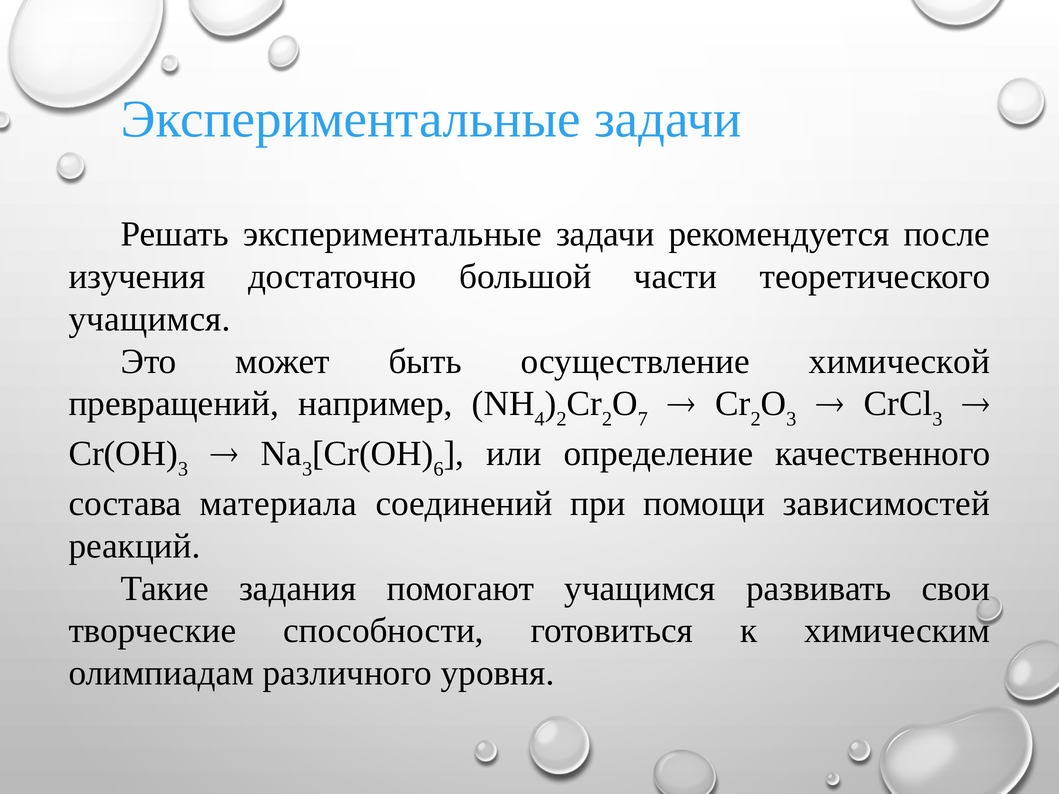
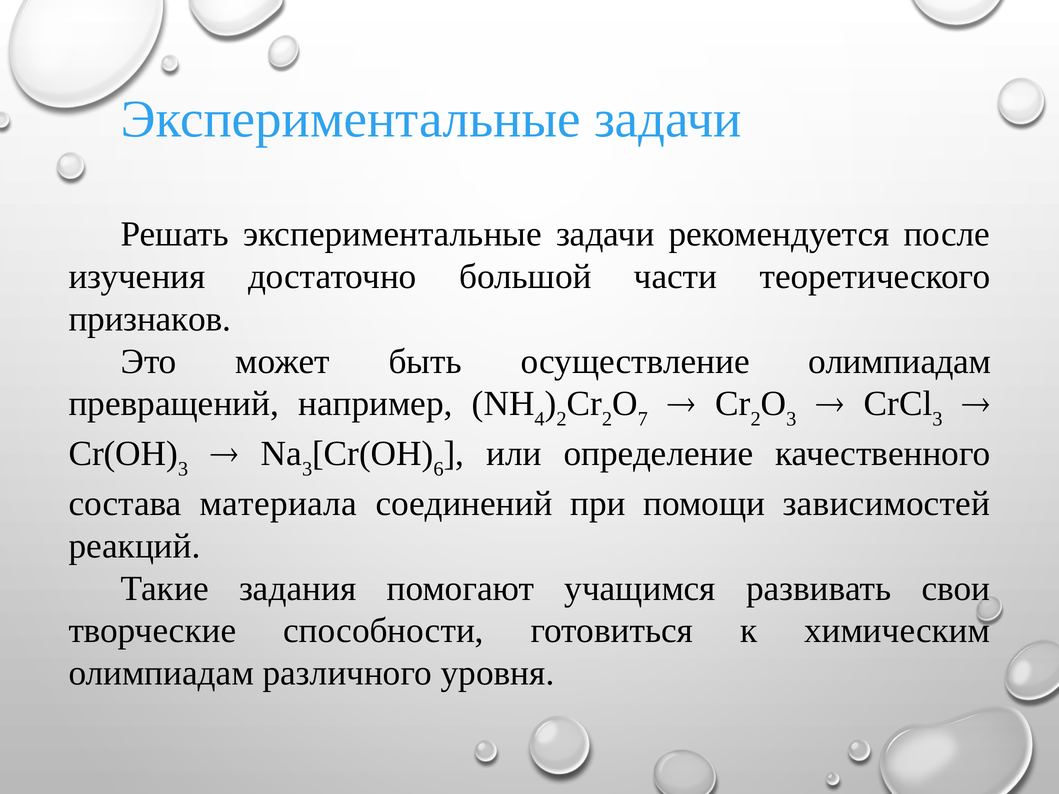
учащимся at (150, 319): учащимся -> признаков
осуществление химической: химической -> олимпиадам
